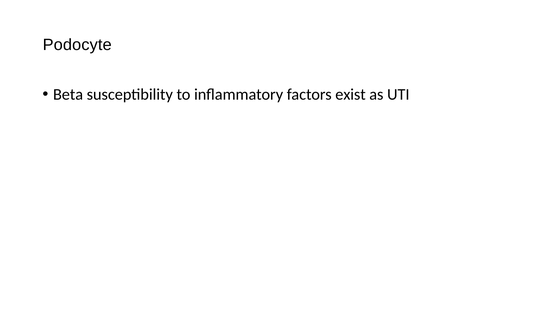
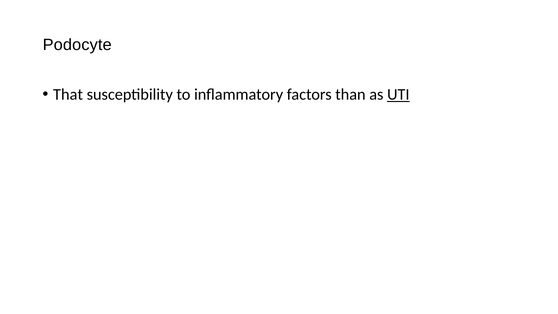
Beta: Beta -> That
exist: exist -> than
UTI underline: none -> present
